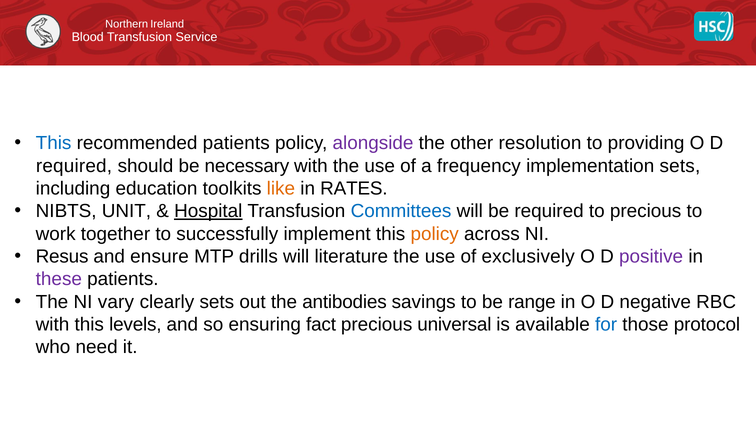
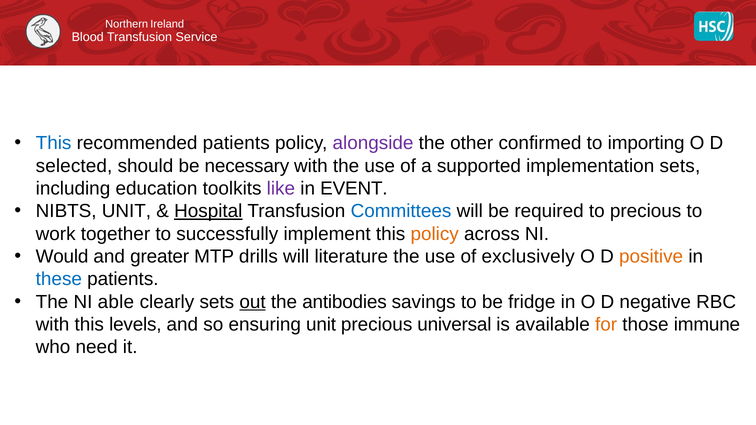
resolution: resolution -> confirmed
providing: providing -> importing
required at (74, 166): required -> selected
frequency: frequency -> supported
like colour: orange -> purple
RATES: RATES -> EVENT
Resus: Resus -> Would
ensure: ensure -> greater
positive colour: purple -> orange
these colour: purple -> blue
vary: vary -> able
out underline: none -> present
range: range -> fridge
ensuring fact: fact -> unit
for colour: blue -> orange
protocol: protocol -> immune
